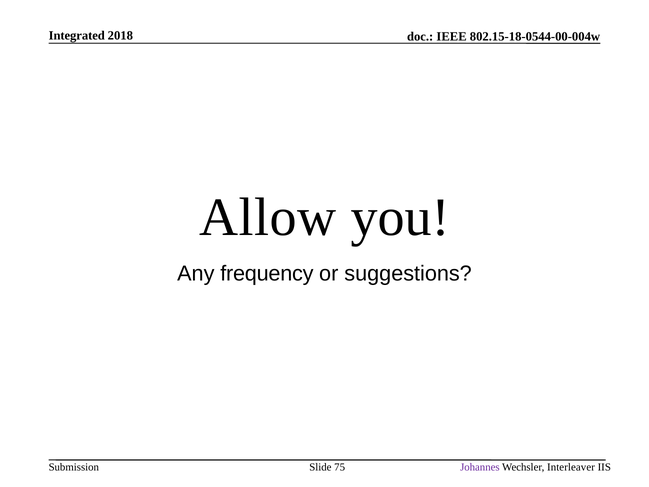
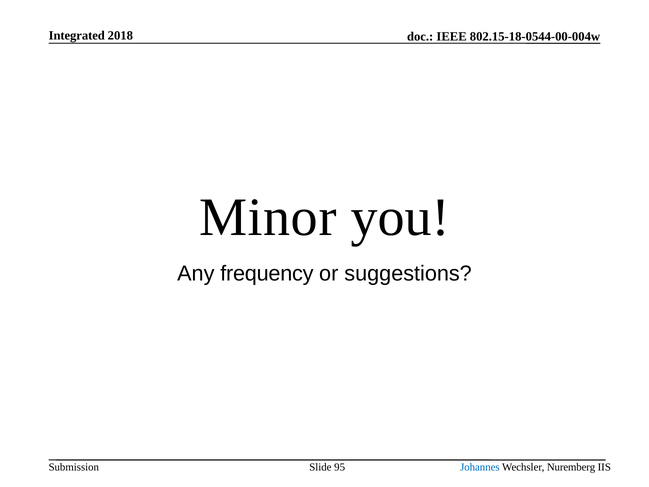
Allow: Allow -> Minor
Johannes colour: purple -> blue
Interleaver: Interleaver -> Nuremberg
75: 75 -> 95
